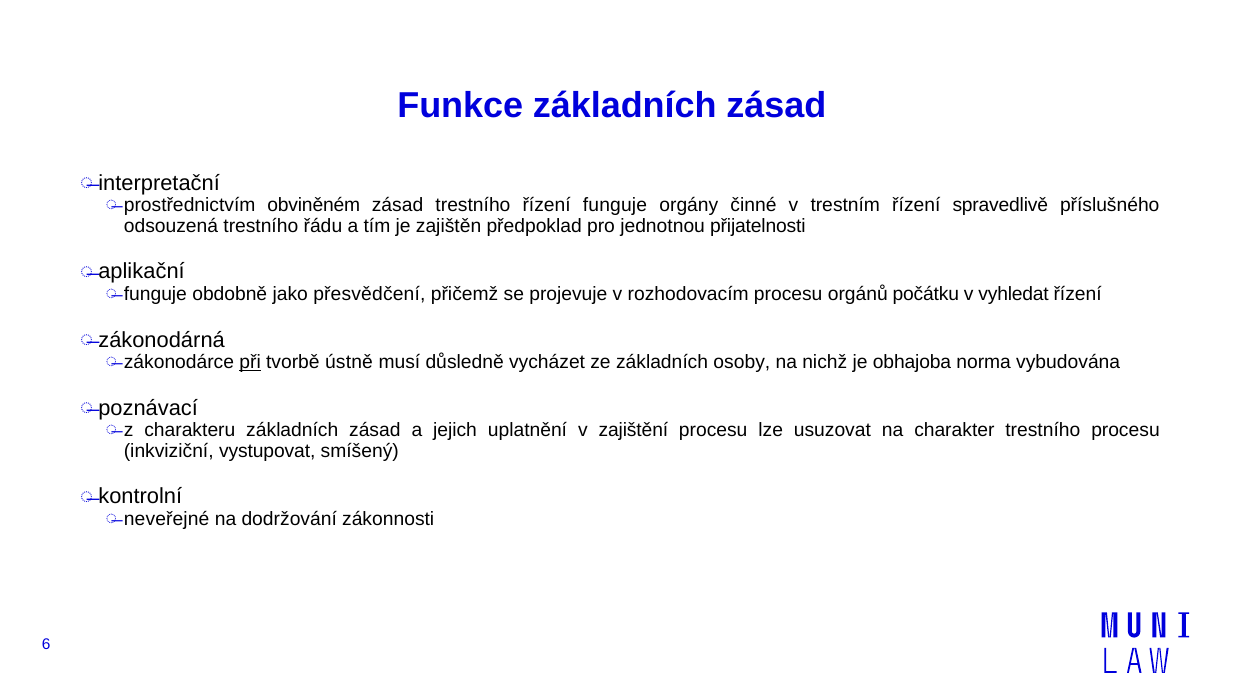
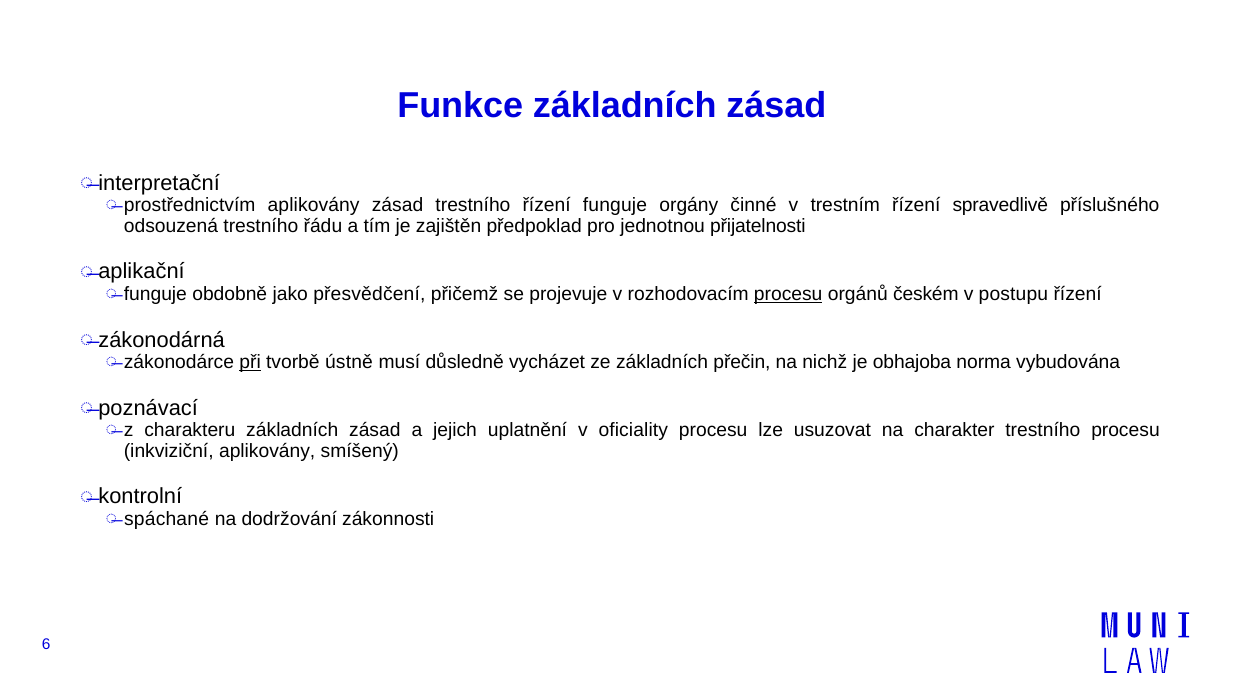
prostřednictvím obviněném: obviněném -> aplikovány
procesu at (788, 294) underline: none -> present
počátku: počátku -> českém
vyhledat: vyhledat -> postupu
osoby: osoby -> přečin
zajištění: zajištění -> oficiality
inkviziční vystupovat: vystupovat -> aplikovány
neveřejné: neveřejné -> spáchané
